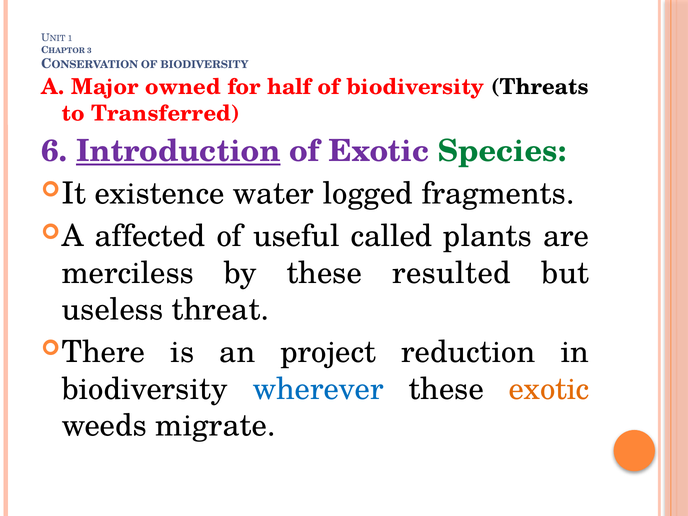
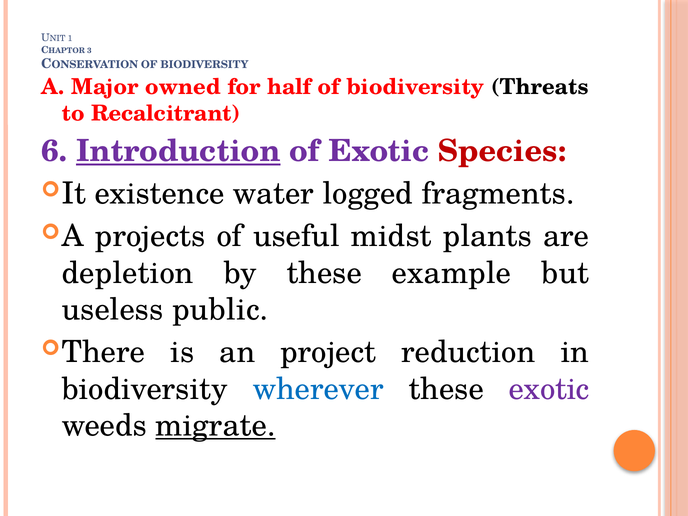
Transferred: Transferred -> Recalcitrant
Species colour: green -> red
affected: affected -> projects
called: called -> midst
merciless: merciless -> depletion
resulted: resulted -> example
threat: threat -> public
exotic at (549, 389) colour: orange -> purple
migrate underline: none -> present
